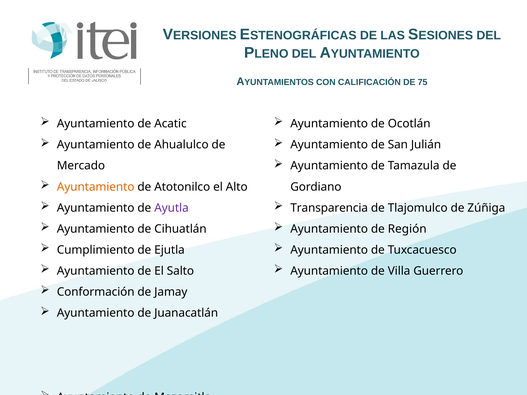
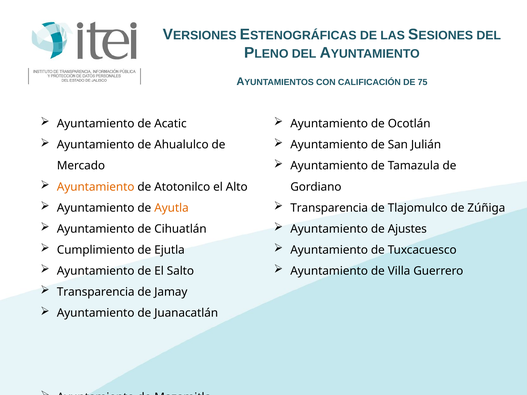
Ayutla colour: purple -> orange
Región: Región -> Ajustes
Conformación at (96, 292): Conformación -> Transparencia
